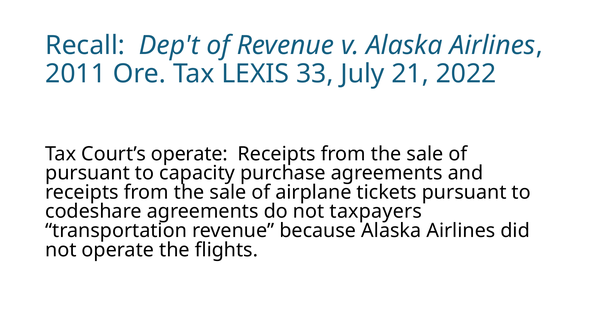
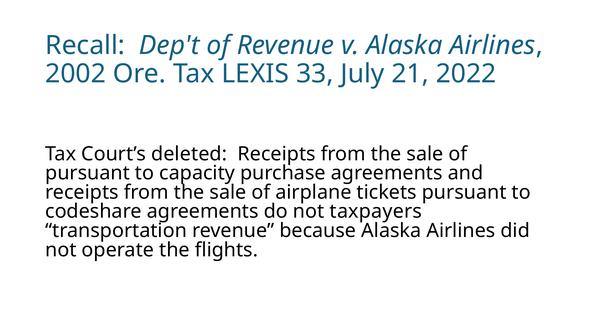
2011: 2011 -> 2002
Court’s operate: operate -> deleted
